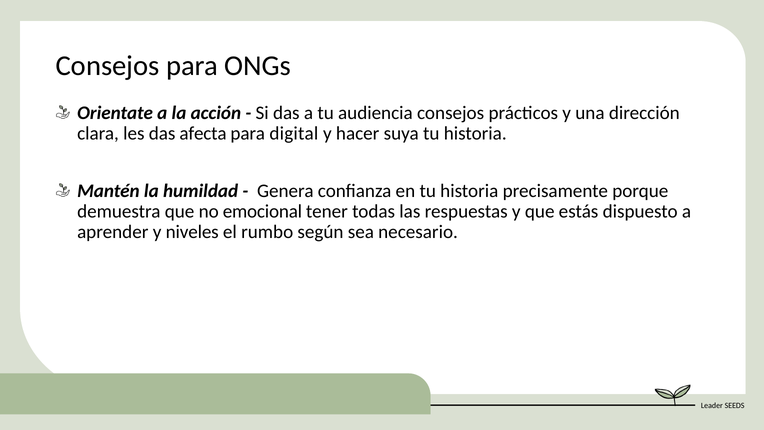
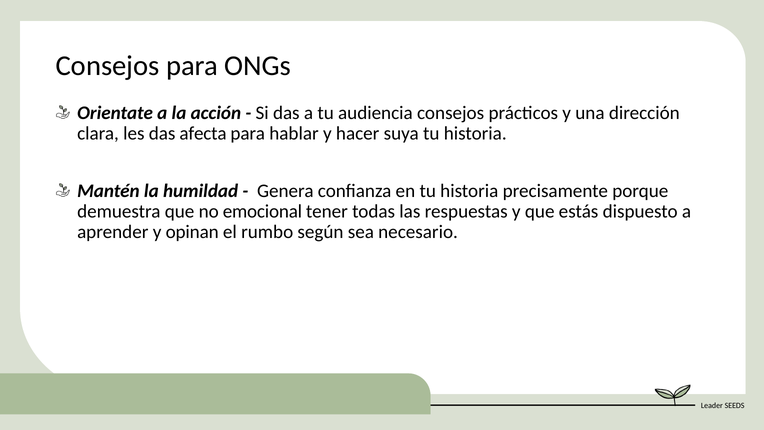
digital: digital -> hablar
niveles: niveles -> opinan
